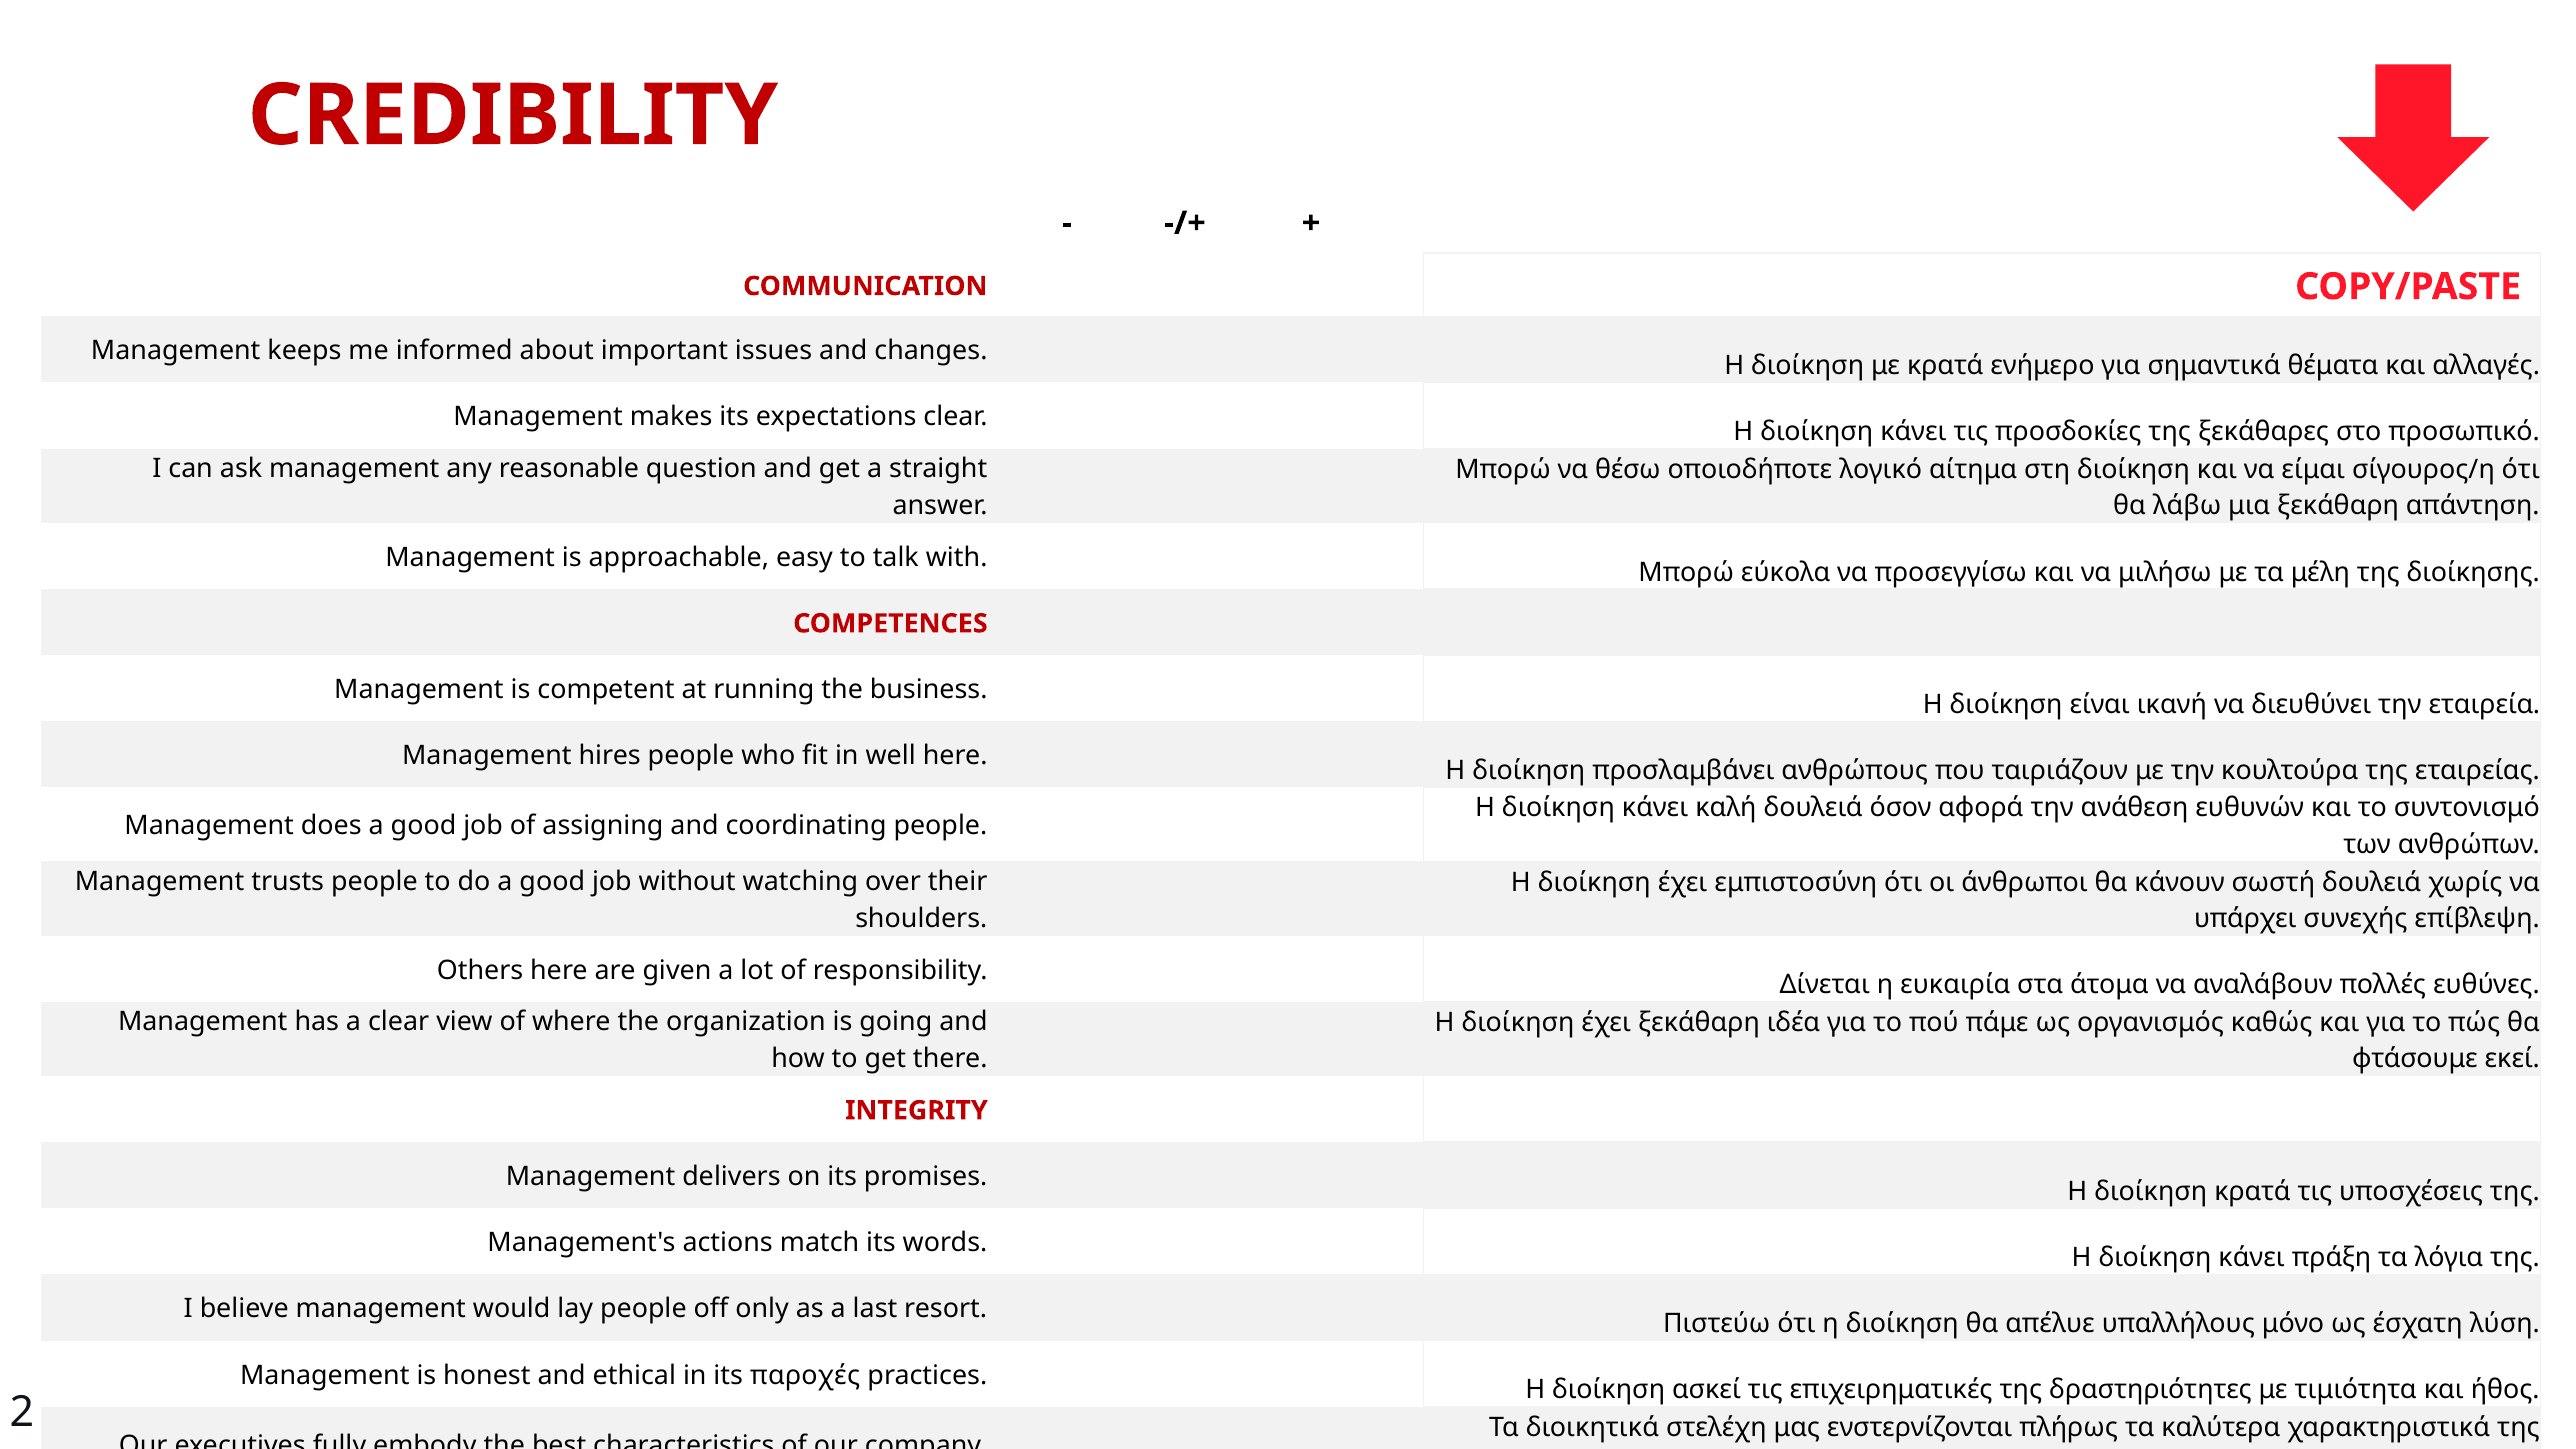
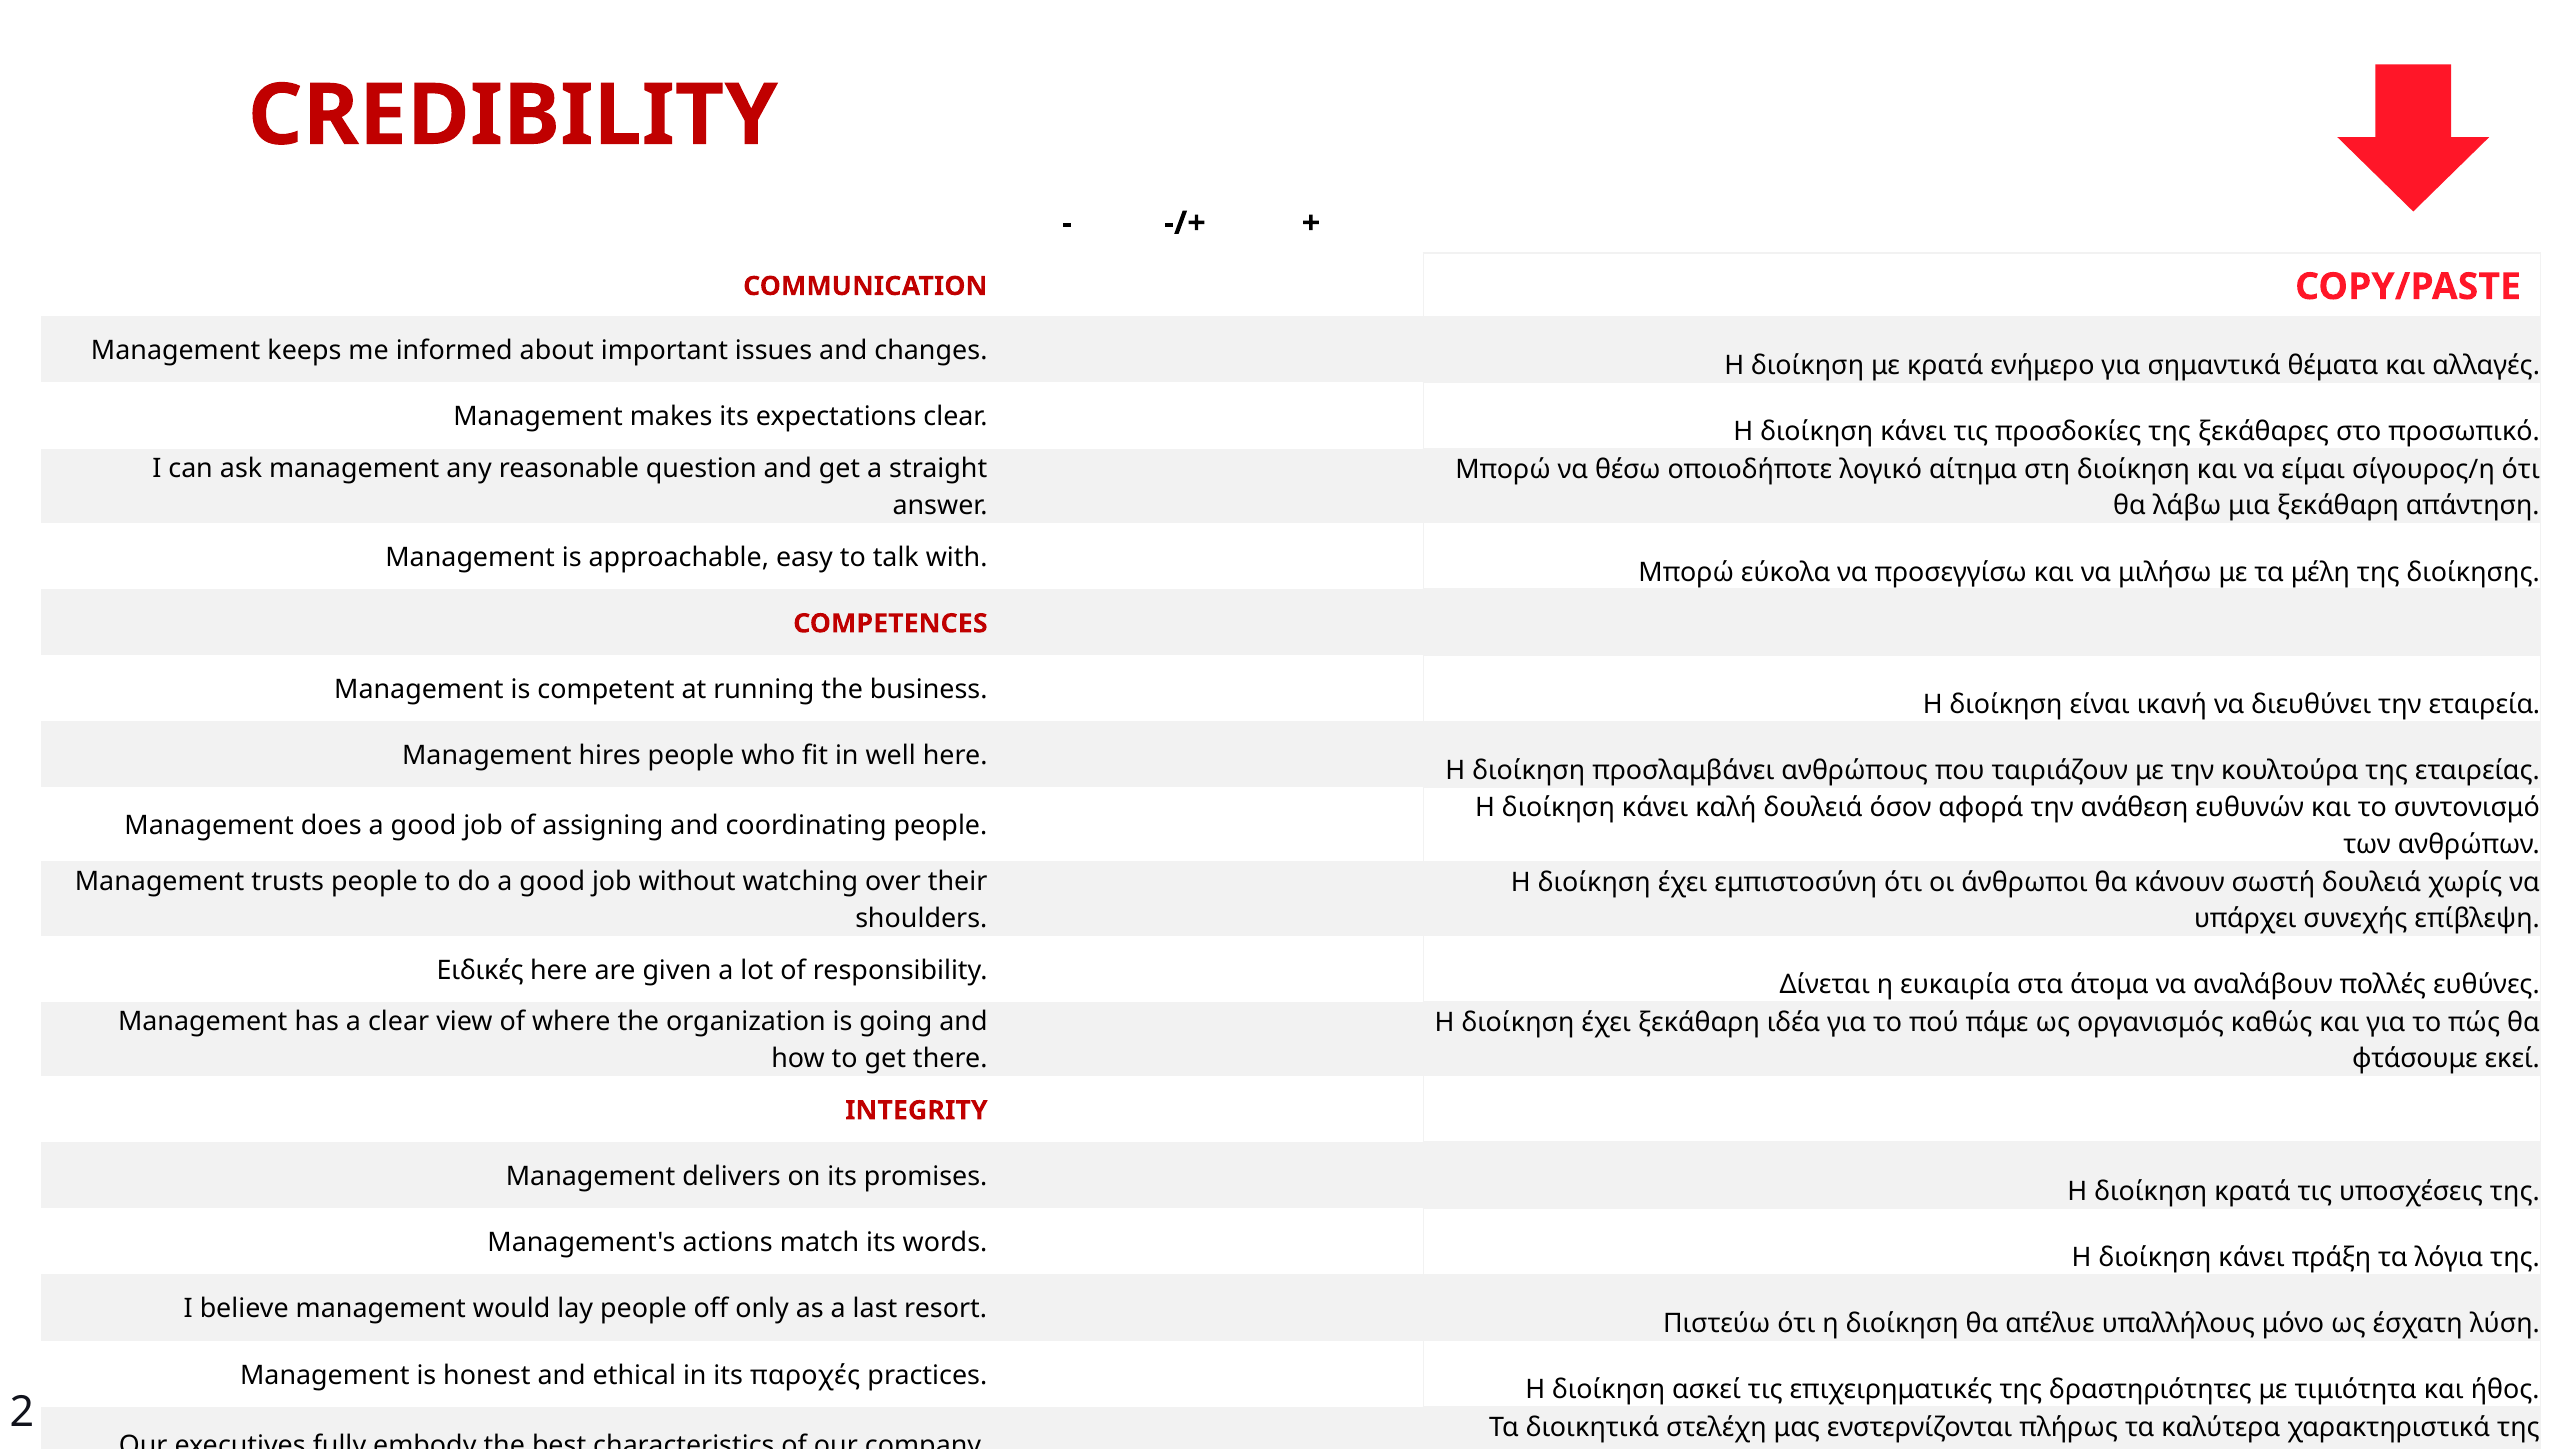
Others: Others -> Ειδικές
